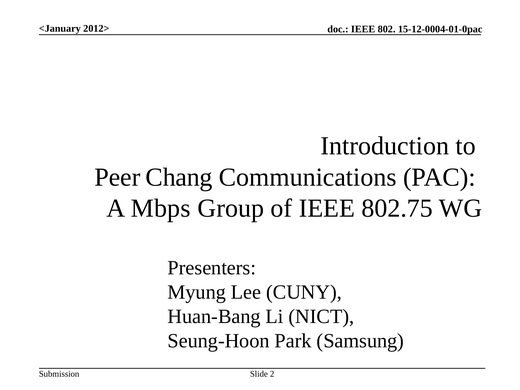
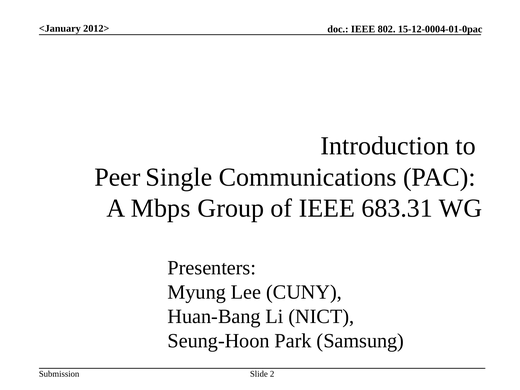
Chang: Chang -> Single
802.75: 802.75 -> 683.31
